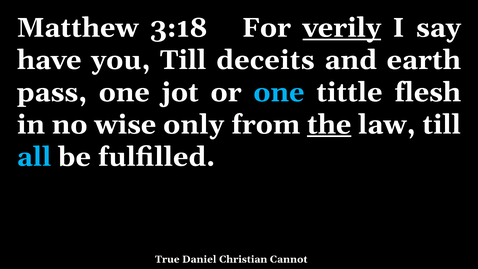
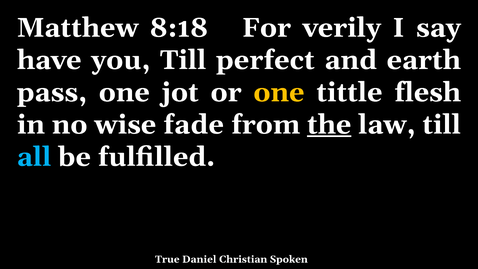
3:18: 3:18 -> 8:18
verily underline: present -> none
deceits: deceits -> perfect
one at (279, 92) colour: light blue -> yellow
only: only -> fade
Cannot: Cannot -> Spoken
